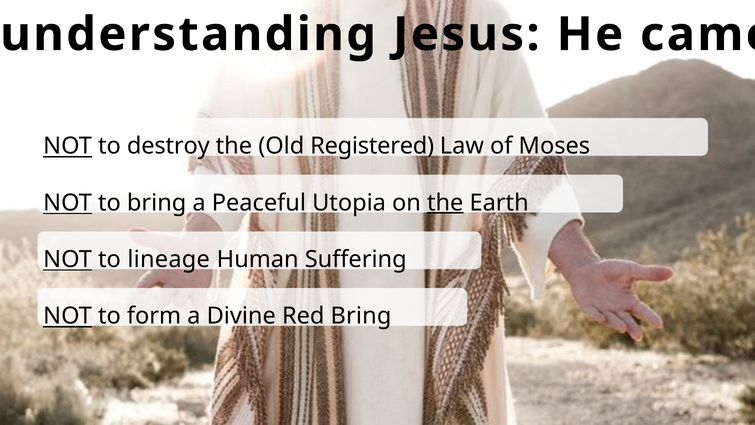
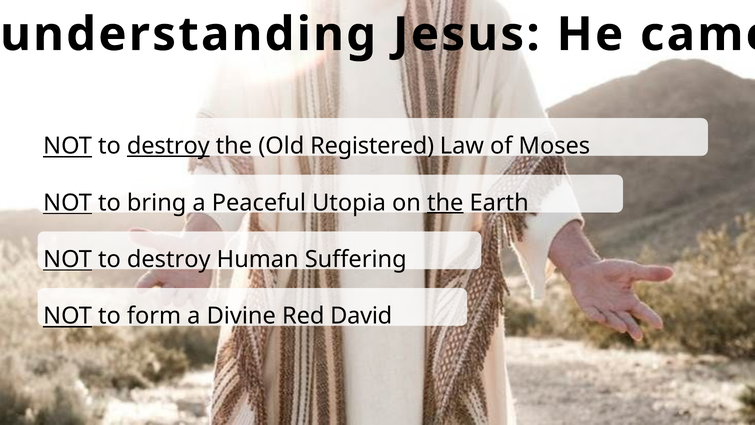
destroy at (168, 146) underline: none -> present
lineage at (169, 259): lineage -> destroy
Red Bring: Bring -> David
